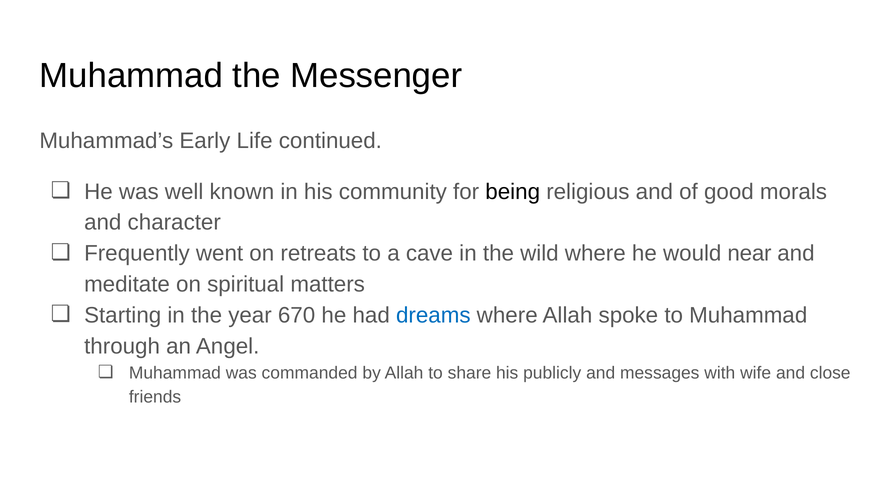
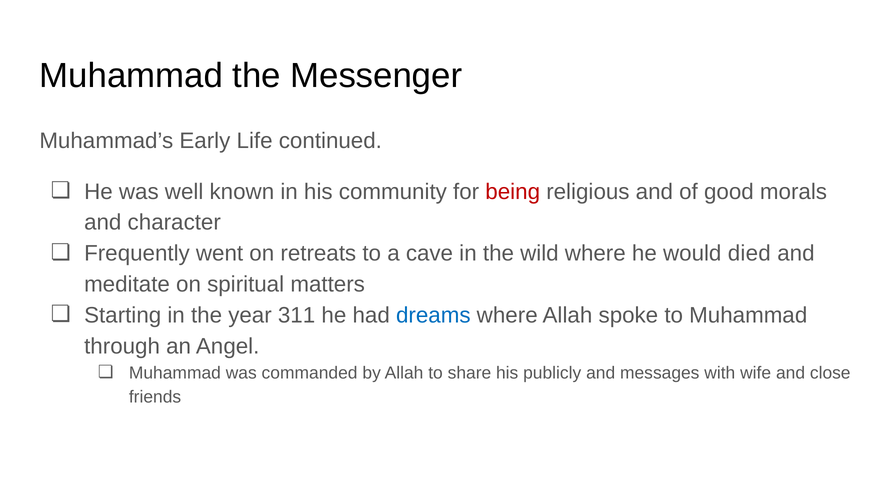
being colour: black -> red
near: near -> died
670: 670 -> 311
